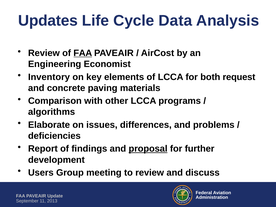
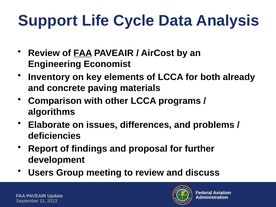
Updates: Updates -> Support
request: request -> already
proposal underline: present -> none
